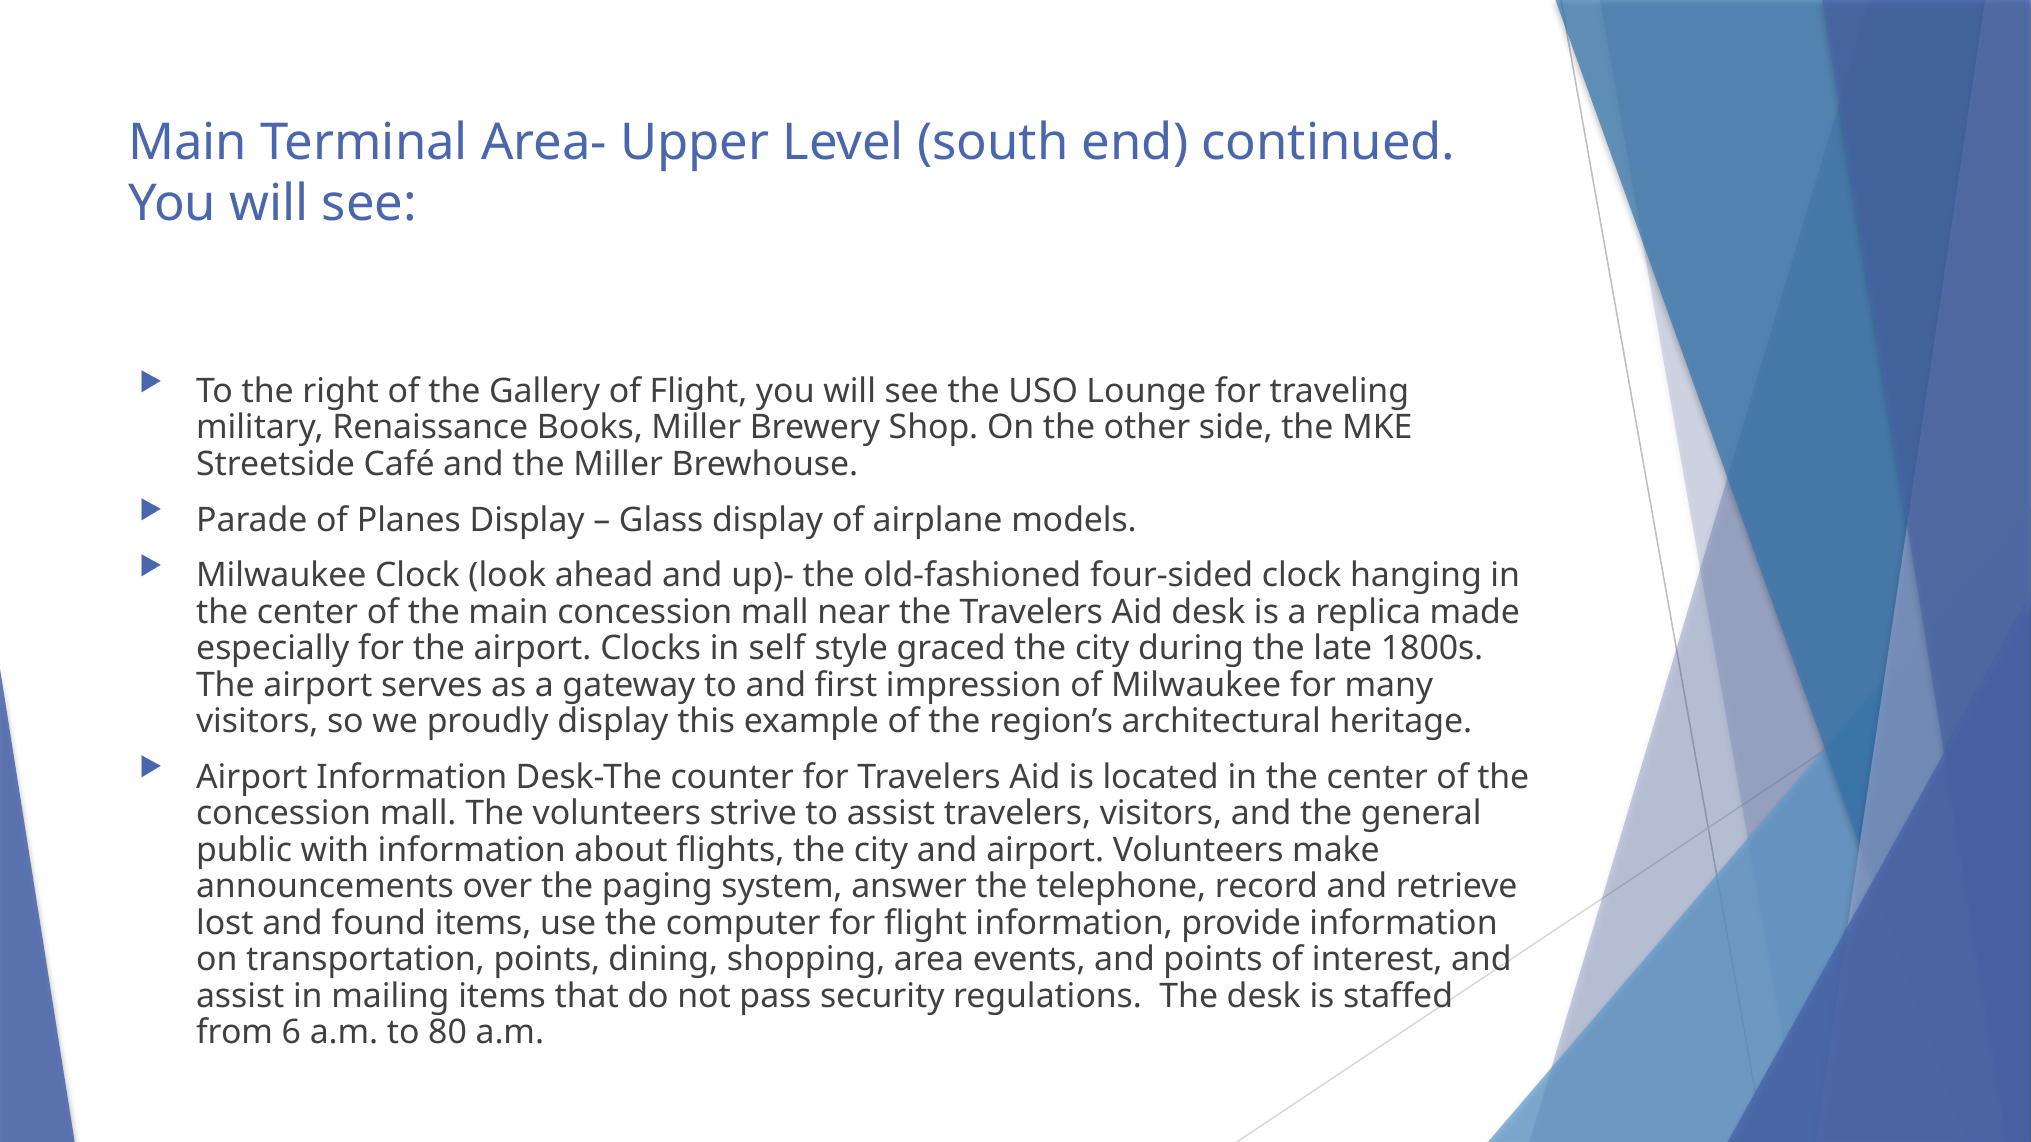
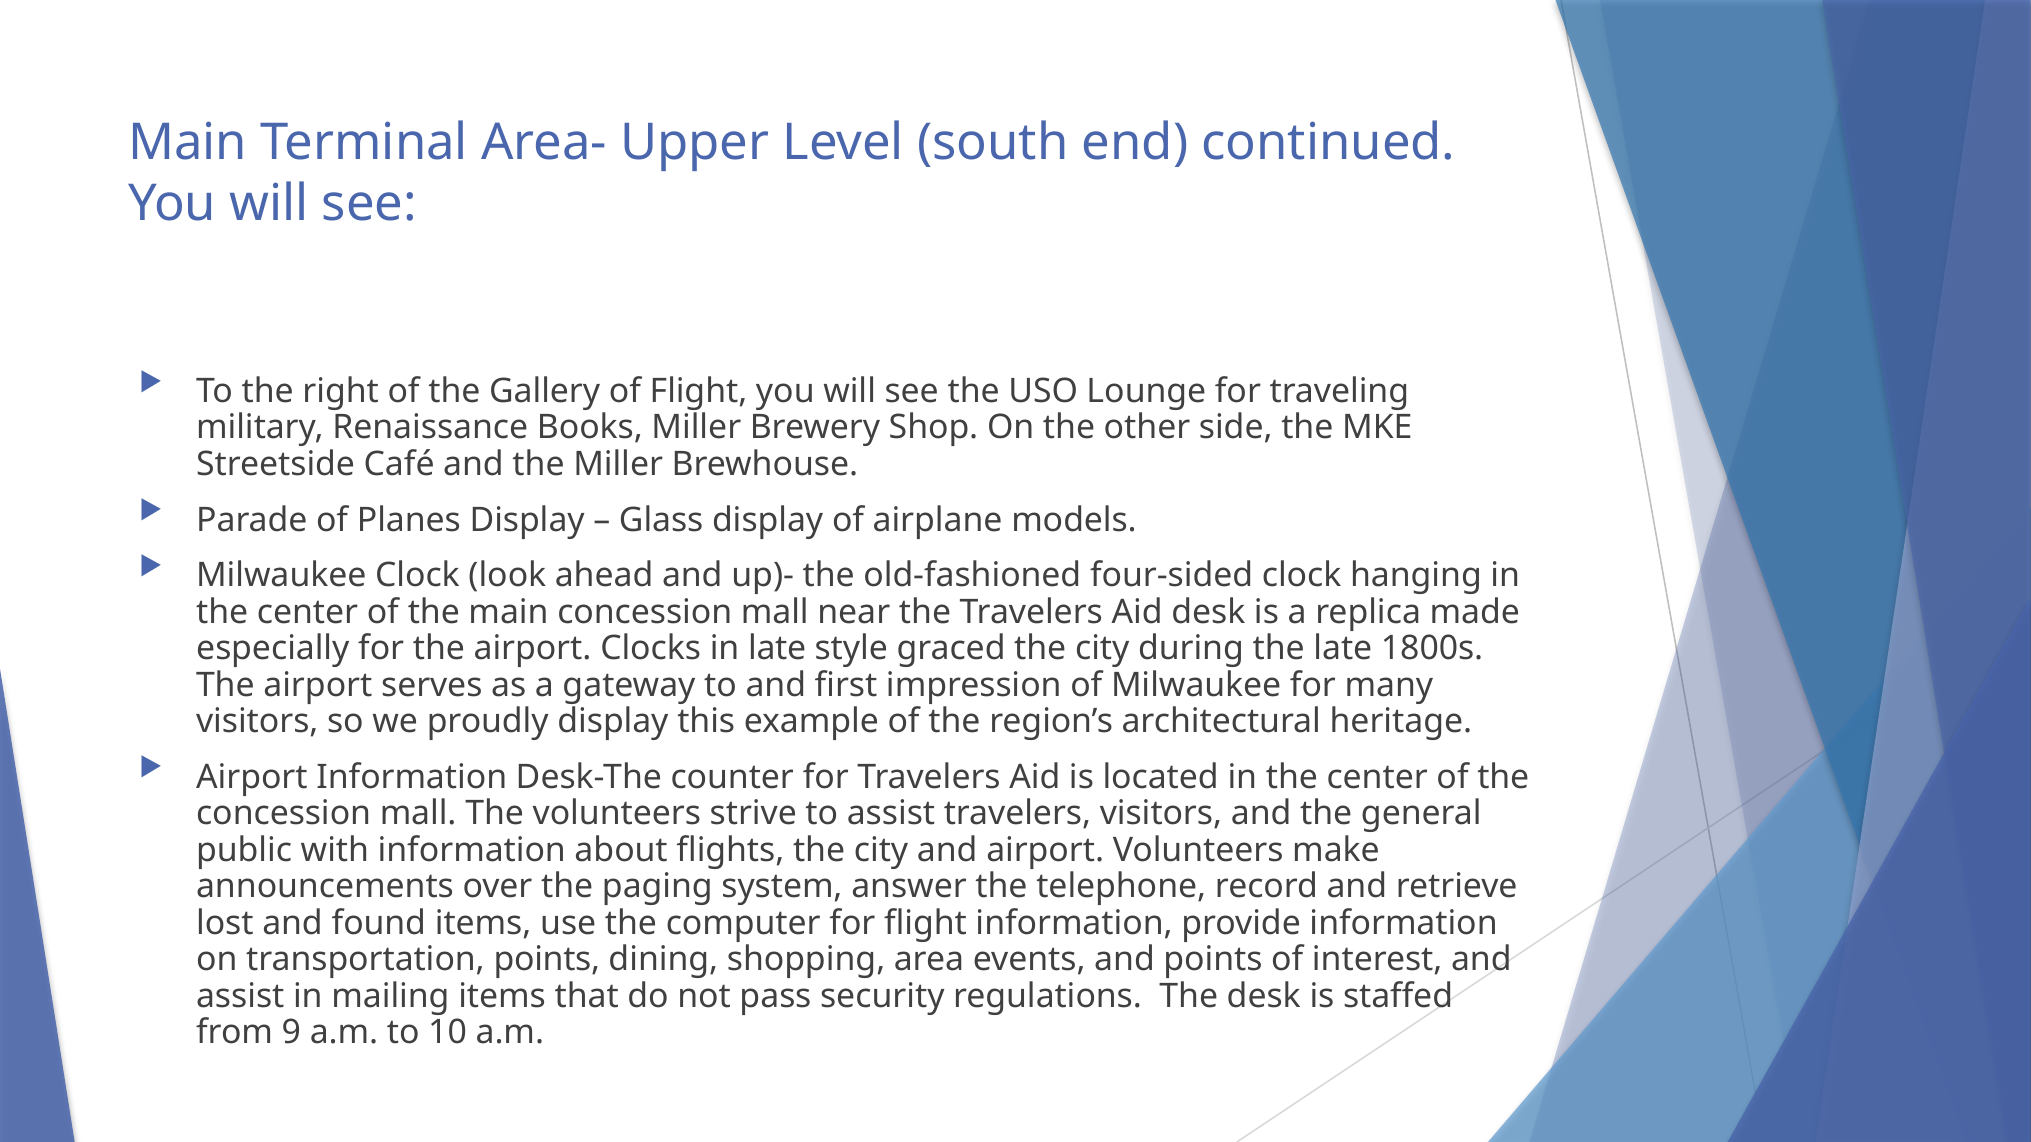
in self: self -> late
6: 6 -> 9
80: 80 -> 10
